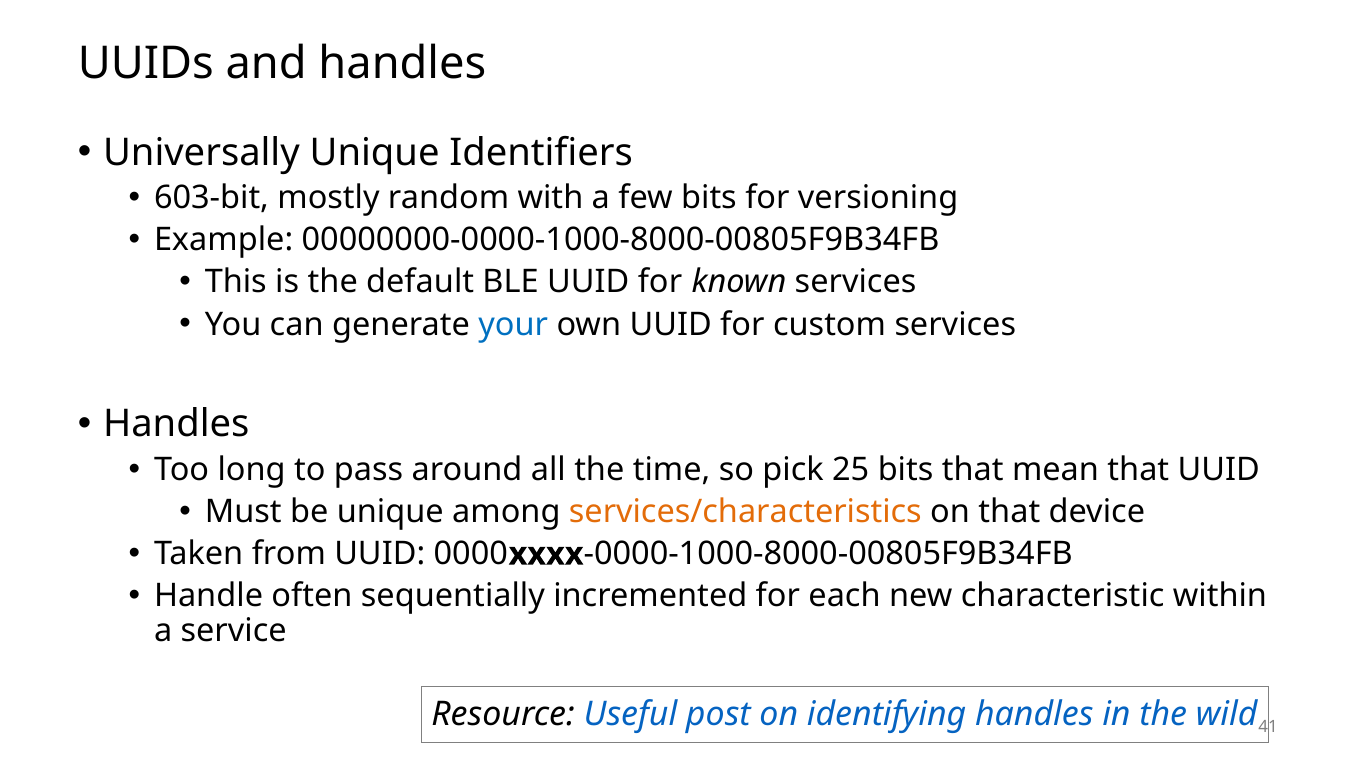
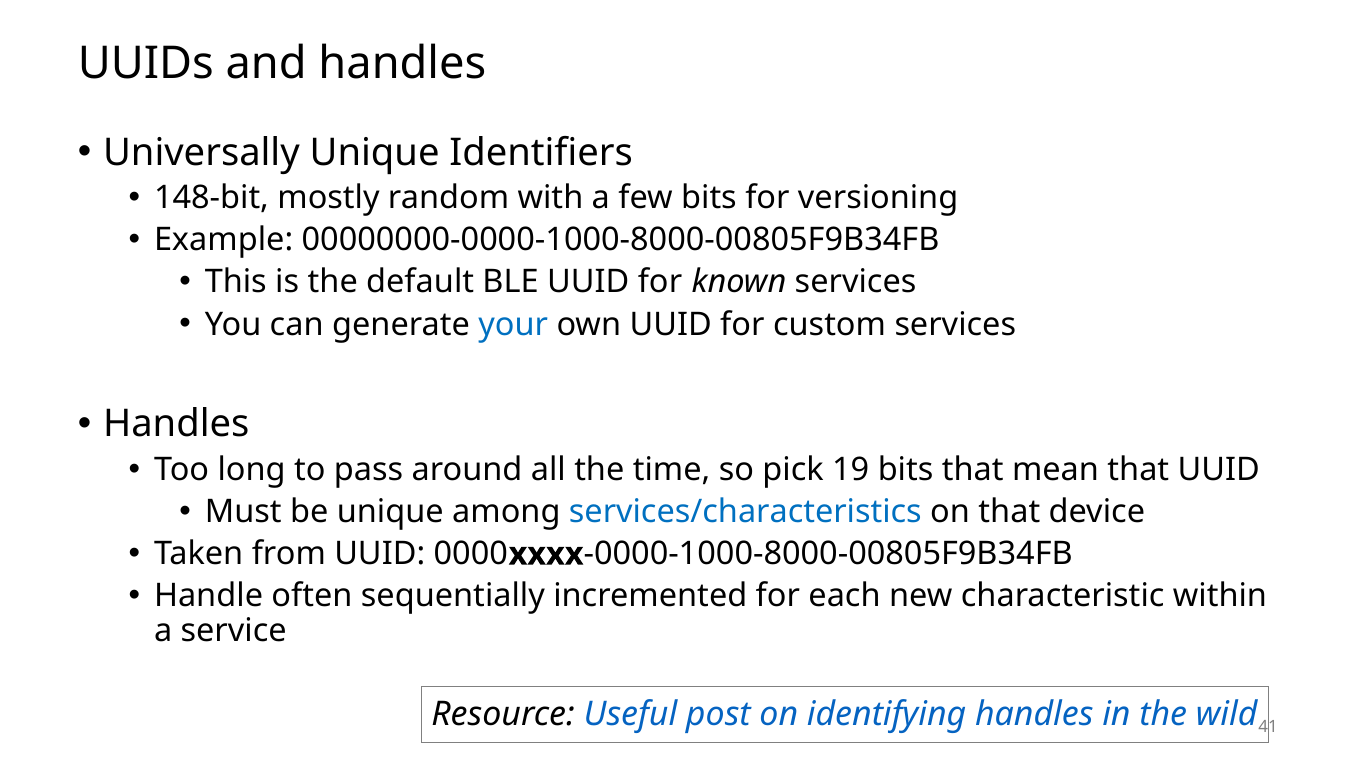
603-bit: 603-bit -> 148-bit
25: 25 -> 19
services/characteristics colour: orange -> blue
